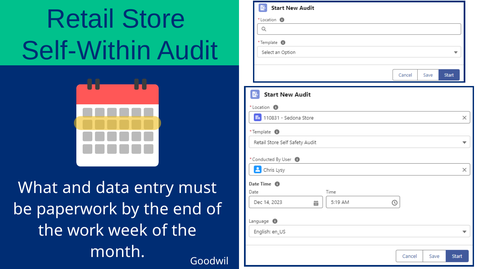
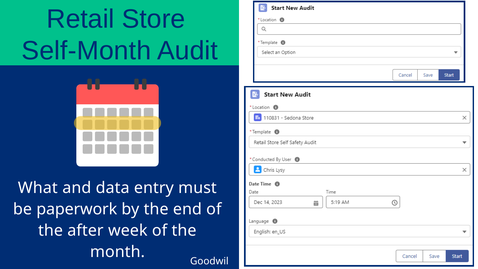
Self-Within: Self-Within -> Self-Month
work: work -> after
